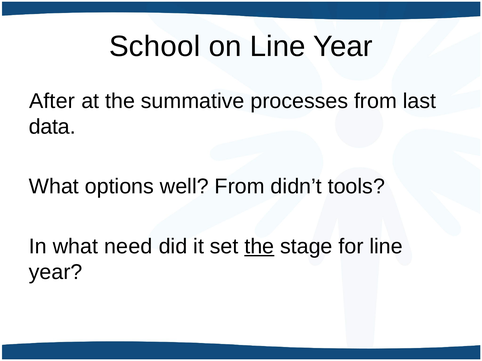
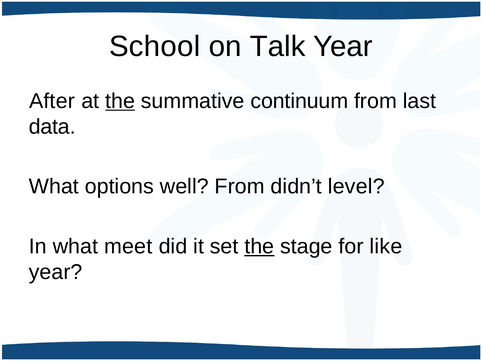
on Line: Line -> Talk
the at (120, 101) underline: none -> present
processes: processes -> continuum
tools: tools -> level
need: need -> meet
for line: line -> like
